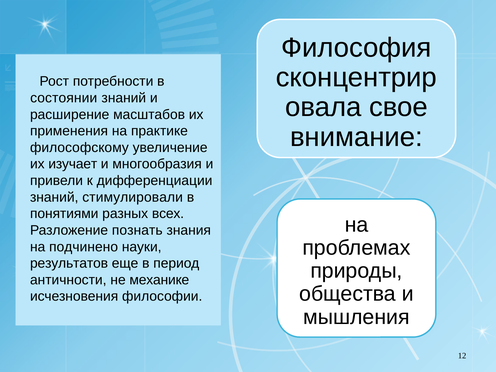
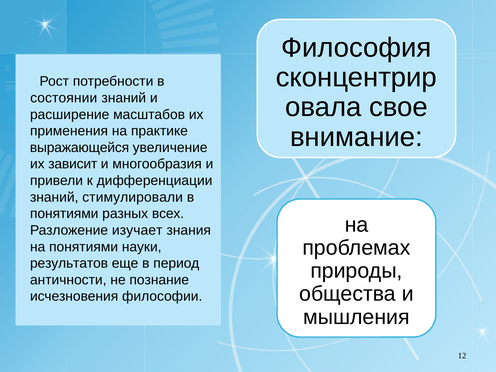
философскому: философскому -> выражающейся
изучает: изучает -> зависит
познать: познать -> изучает
на подчинено: подчинено -> понятиями
механике: механике -> познание
